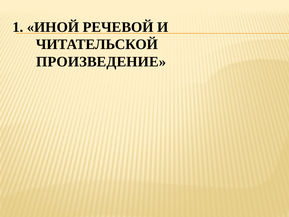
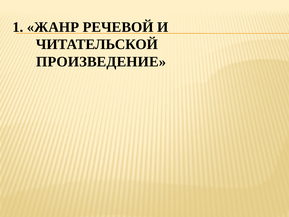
ИНОЙ: ИНОЙ -> ЖАНР
